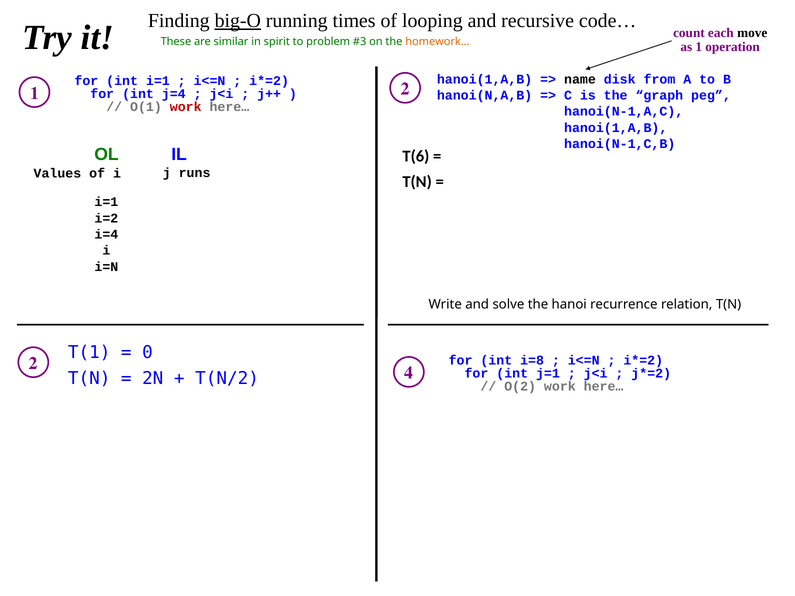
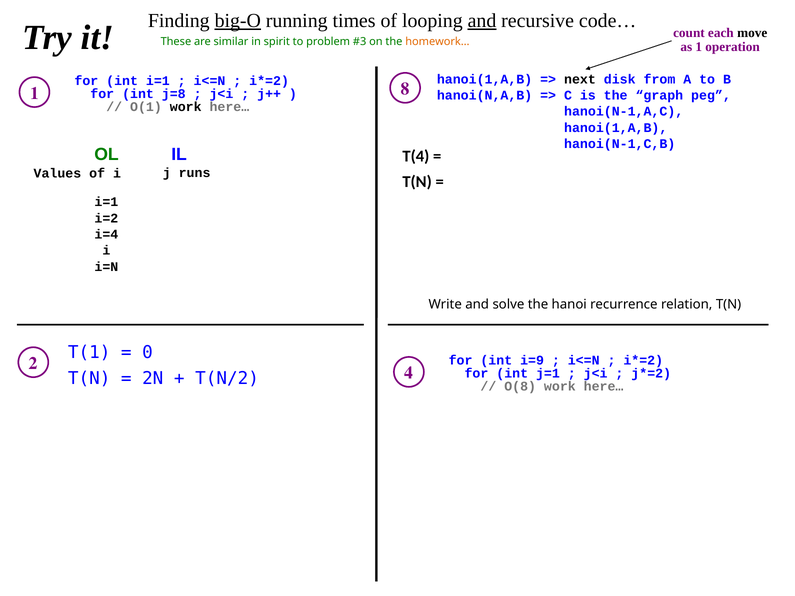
and at (482, 21) underline: none -> present
name: name -> next
1 2: 2 -> 8
j=4: j=4 -> j=8
work at (186, 107) colour: red -> black
T(6: T(6 -> T(4
i=8: i=8 -> i=9
O(2: O(2 -> O(8
